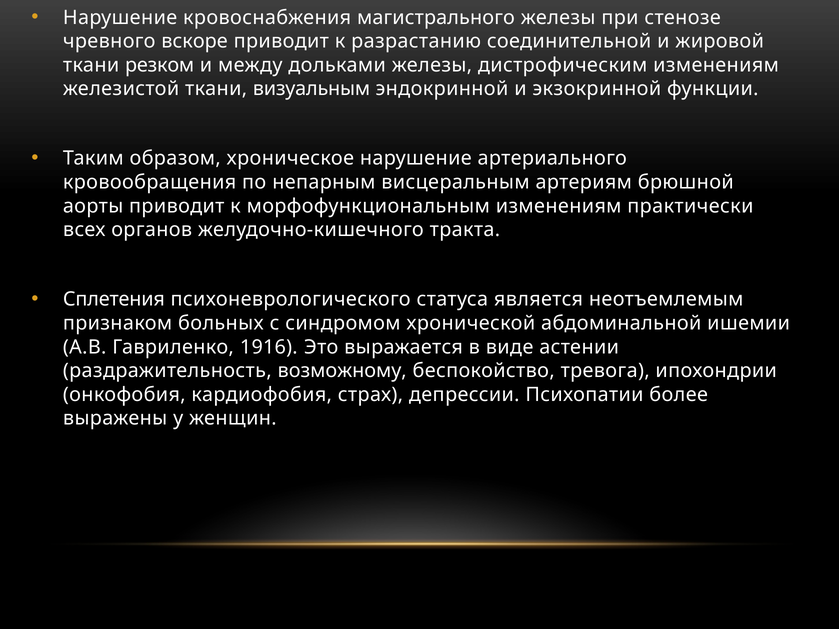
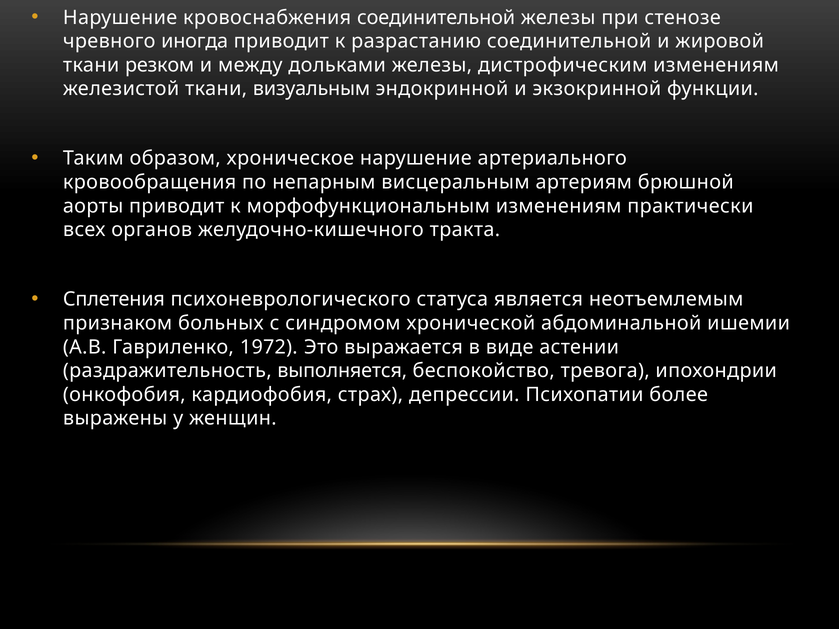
кровоснабжения магистрального: магистрального -> соединительной
вскоре: вскоре -> иногда
1916: 1916 -> 1972
возможному: возможному -> выполняется
